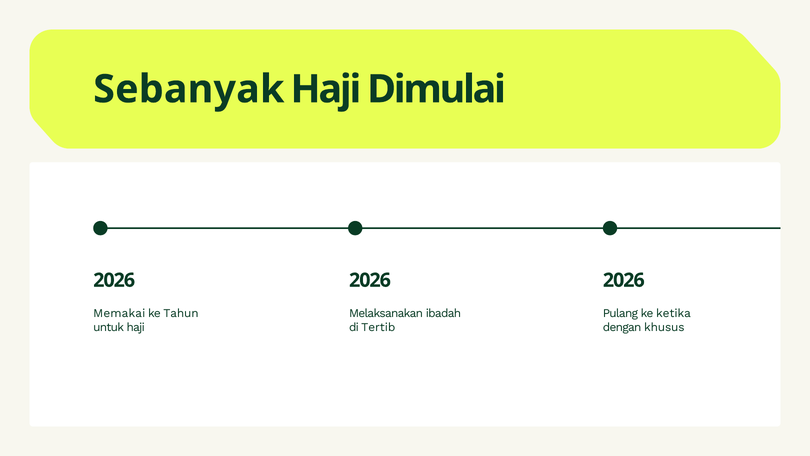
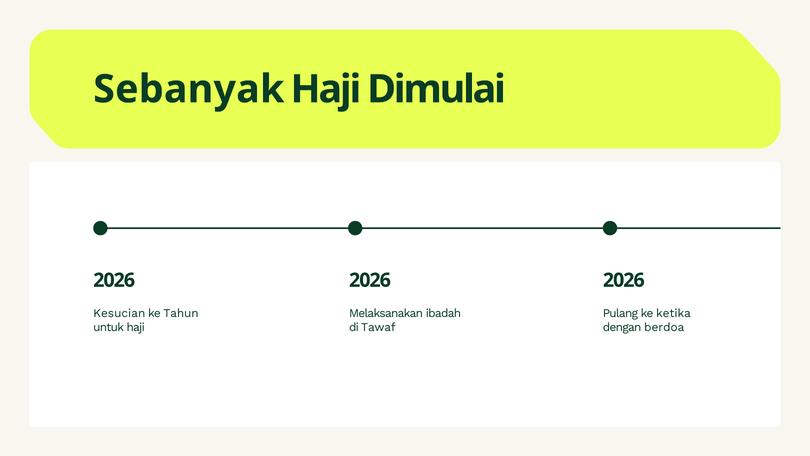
Memakai: Memakai -> Kesucian
Tertib: Tertib -> Tawaf
khusus: khusus -> berdoa
